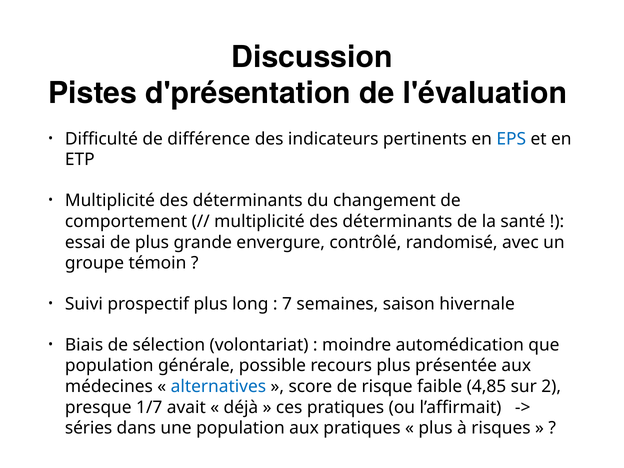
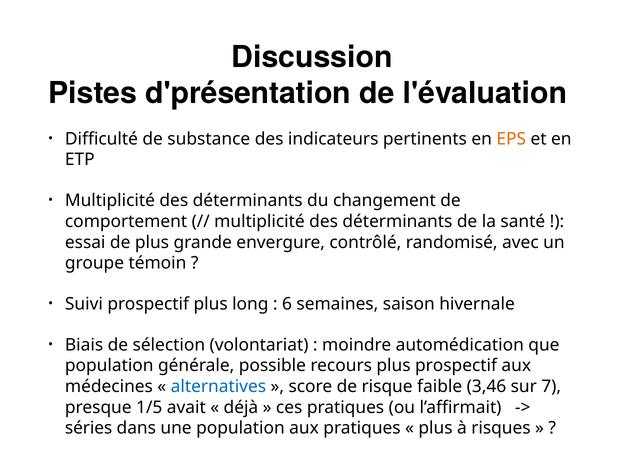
différence: différence -> substance
EPS colour: blue -> orange
7: 7 -> 6
plus présentée: présentée -> prospectif
4,85: 4,85 -> 3,46
2: 2 -> 7
1/7: 1/7 -> 1/5
